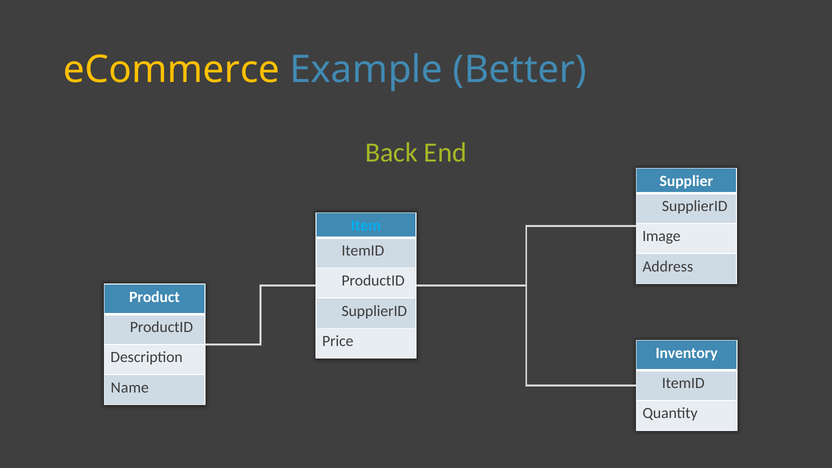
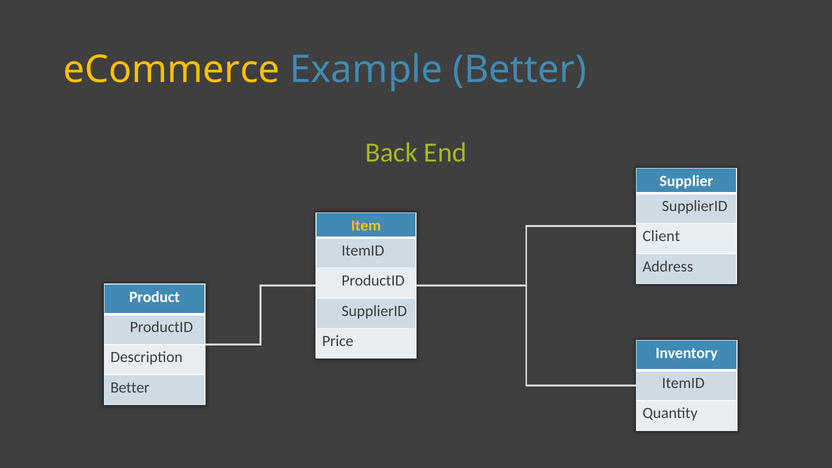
Item colour: light blue -> yellow
Image: Image -> Client
Name at (130, 387): Name -> Better
